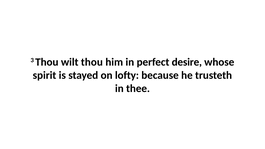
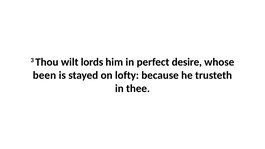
wilt thou: thou -> lords
spirit: spirit -> been
